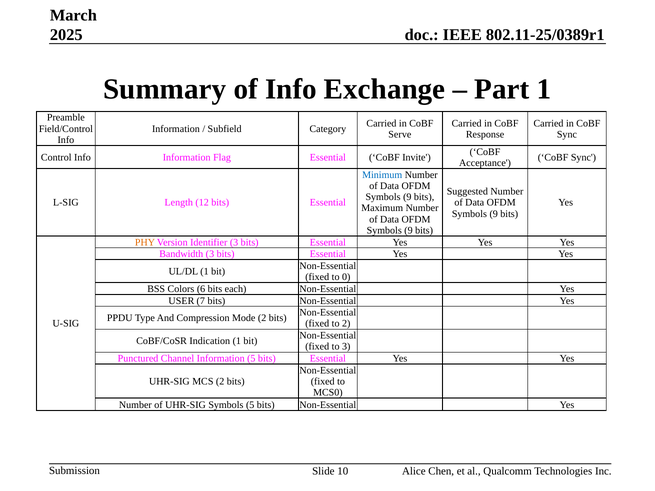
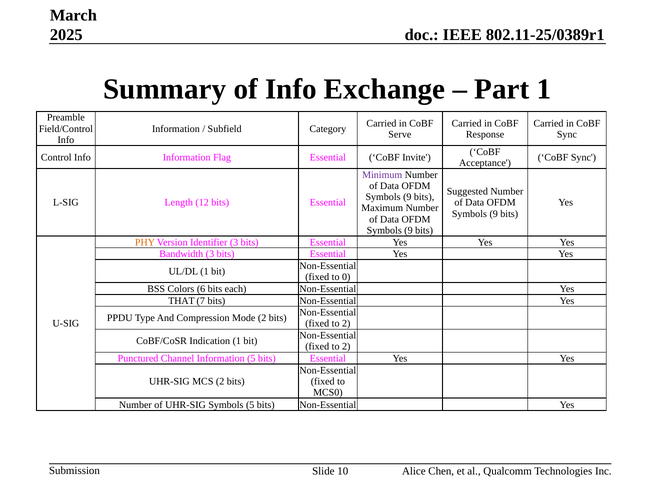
Minimum colour: blue -> purple
USER: USER -> THAT
3 at (346, 347): 3 -> 2
